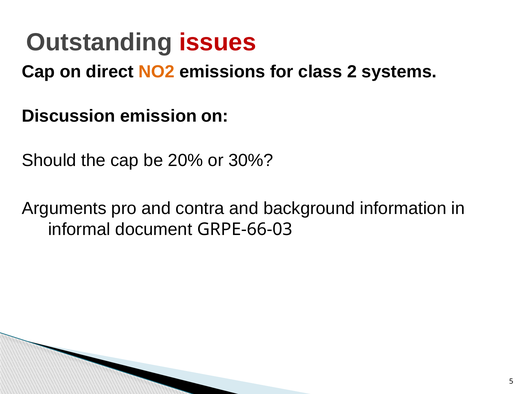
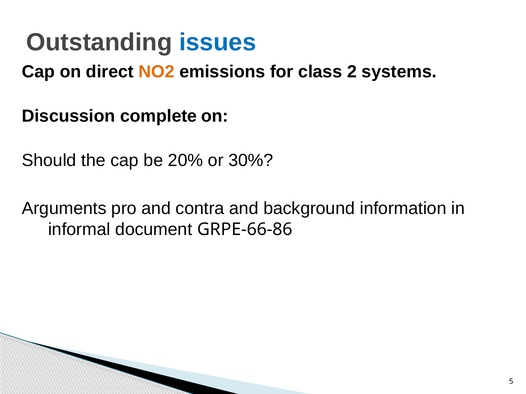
issues colour: red -> blue
emission: emission -> complete
GRPE-66-03: GRPE-66-03 -> GRPE-66-86
